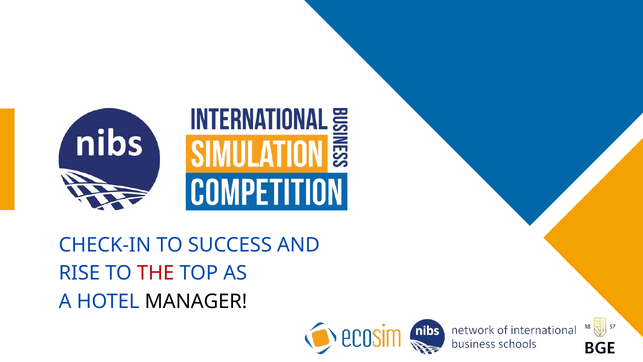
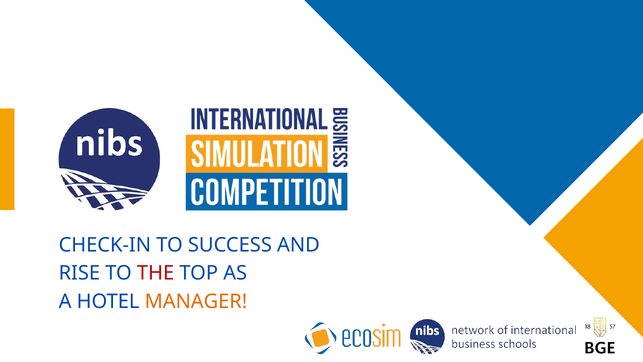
MANAGER colour: black -> orange
